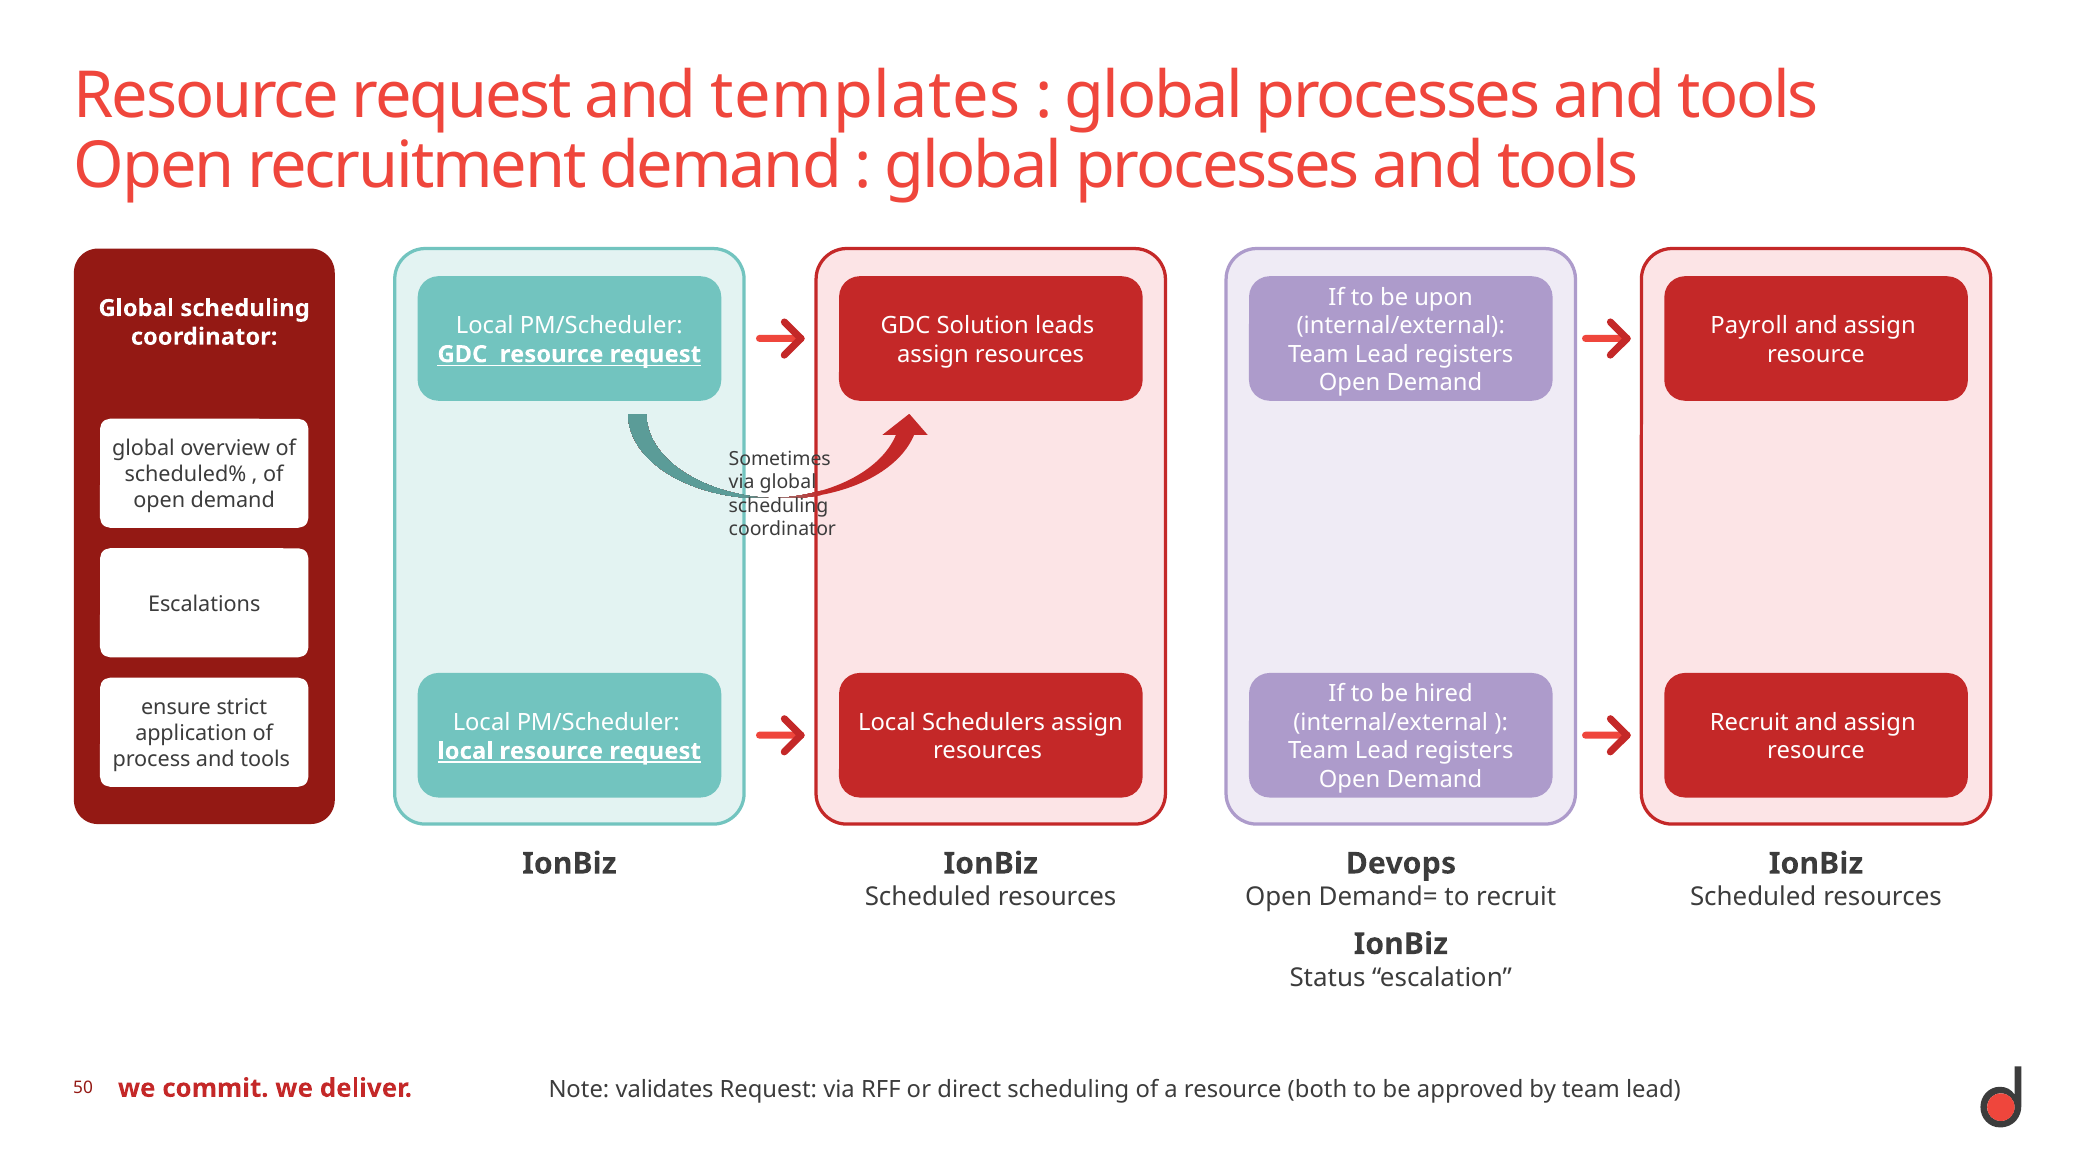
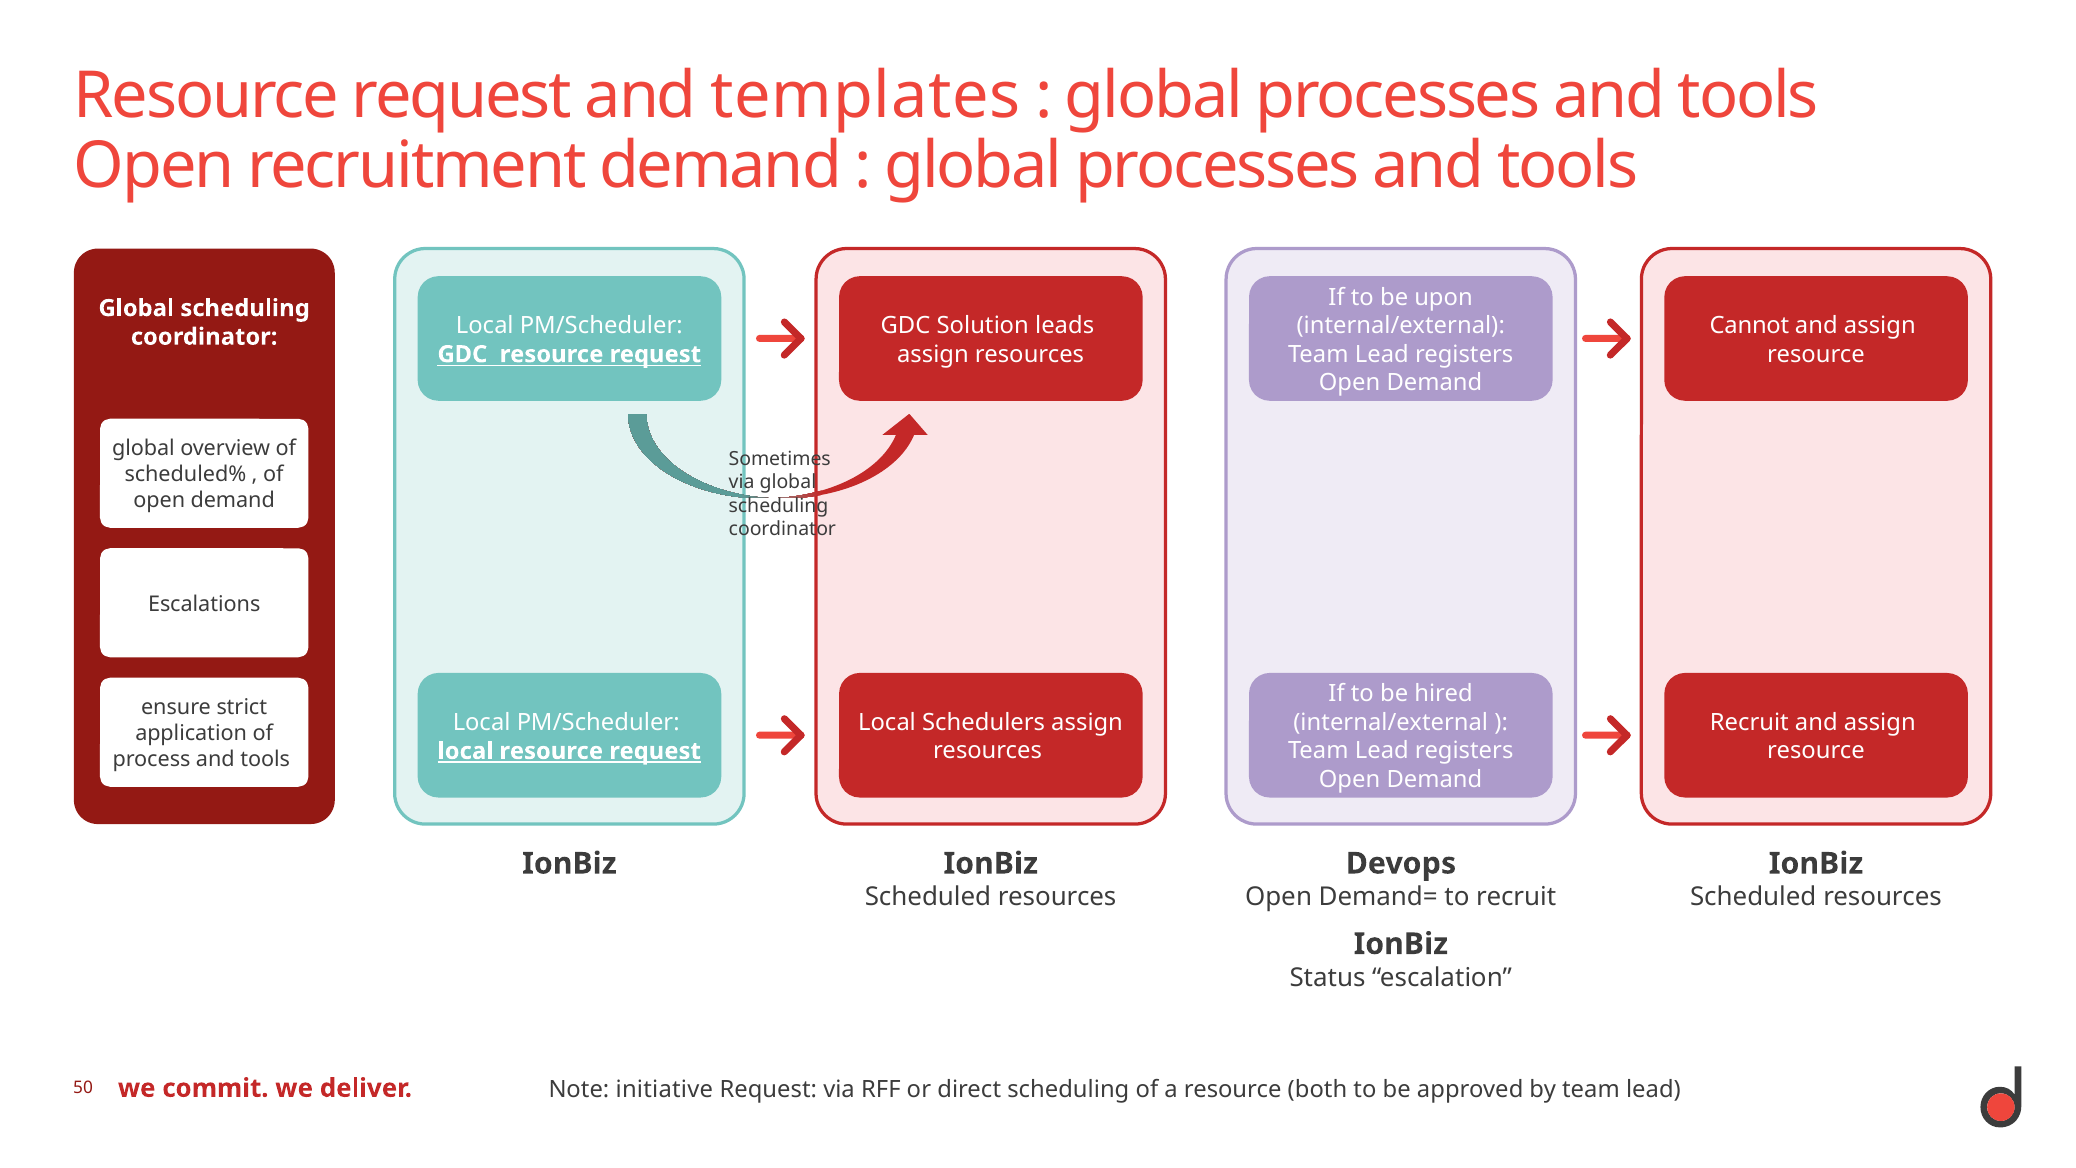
Payroll: Payroll -> Cannot
validates: validates -> initiative
